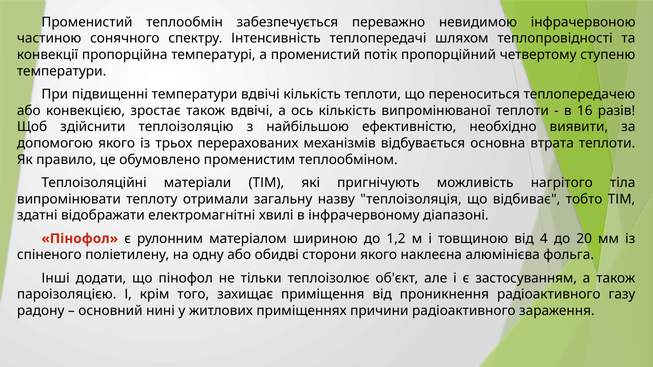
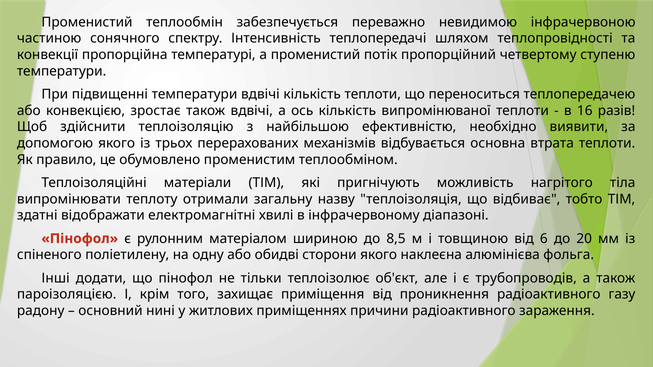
1,2: 1,2 -> 8,5
4: 4 -> 6
застосуванням: застосуванням -> трубопроводів
